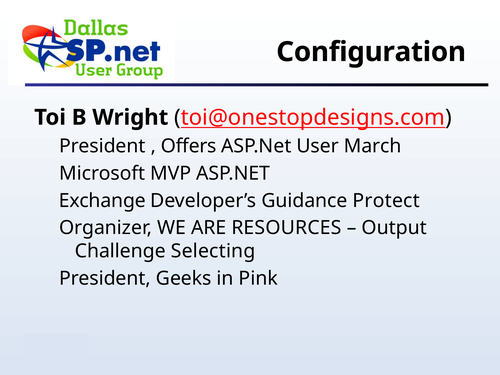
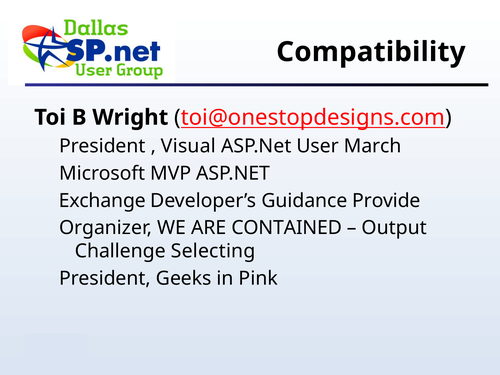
Configuration: Configuration -> Compatibility
Offers: Offers -> Visual
Protect: Protect -> Provide
RESOURCES: RESOURCES -> CONTAINED
